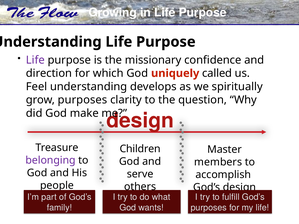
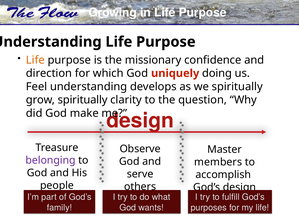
Life at (35, 60) colour: purple -> orange
called: called -> doing
grow purposes: purposes -> spiritually
Children: Children -> Observe
